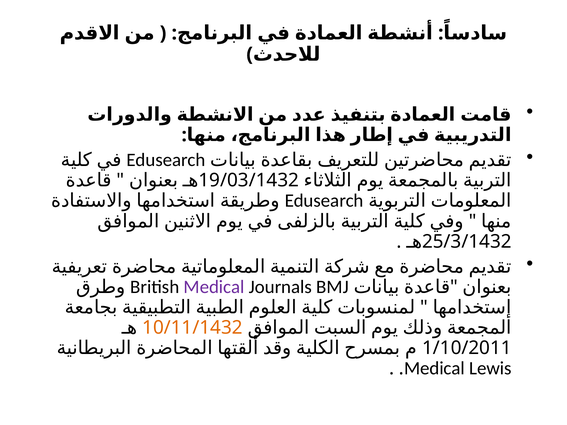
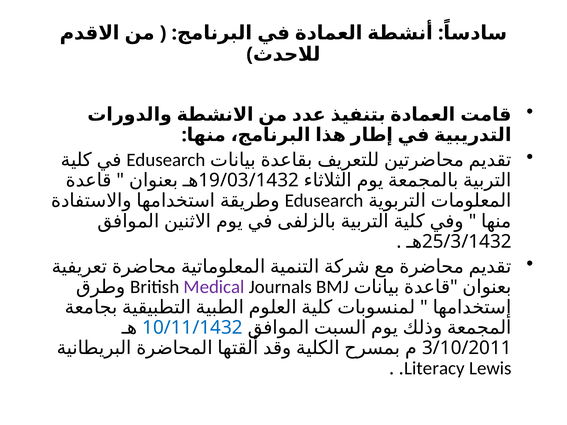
10/11/1432 colour: orange -> blue
1/10/2011: 1/10/2011 -> 3/10/2011
Medical at (434, 369): Medical -> Literacy
